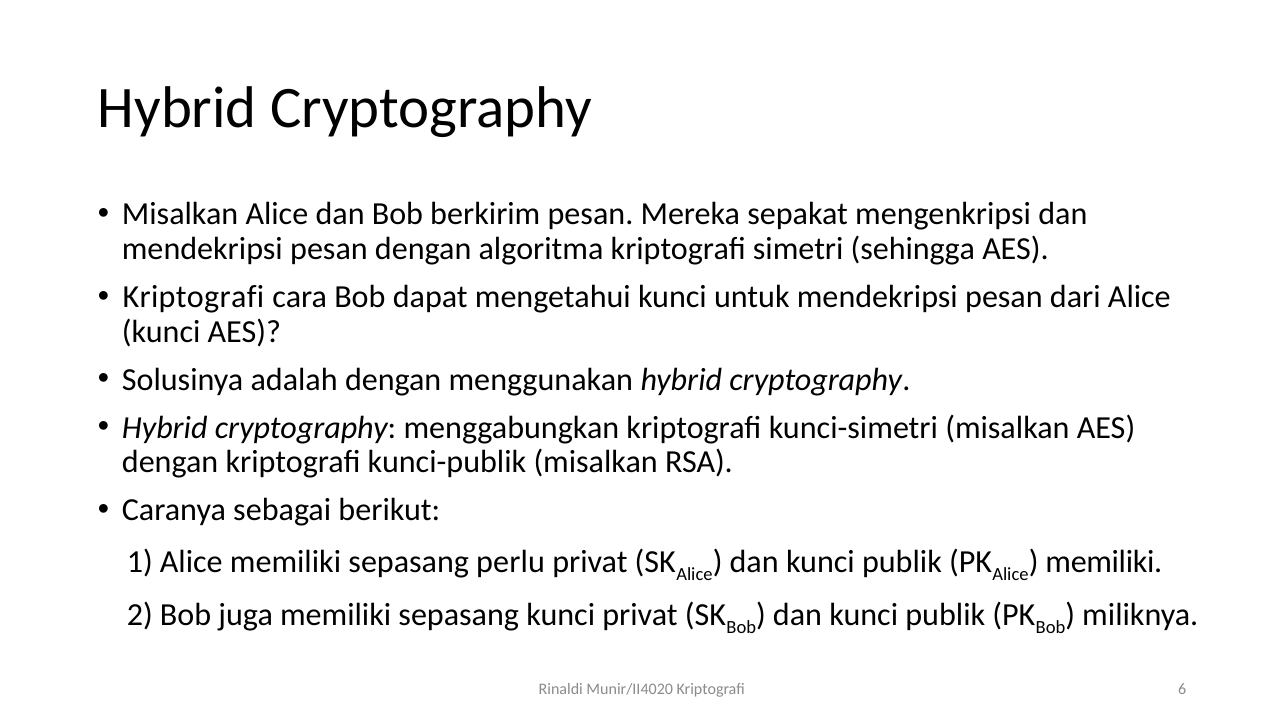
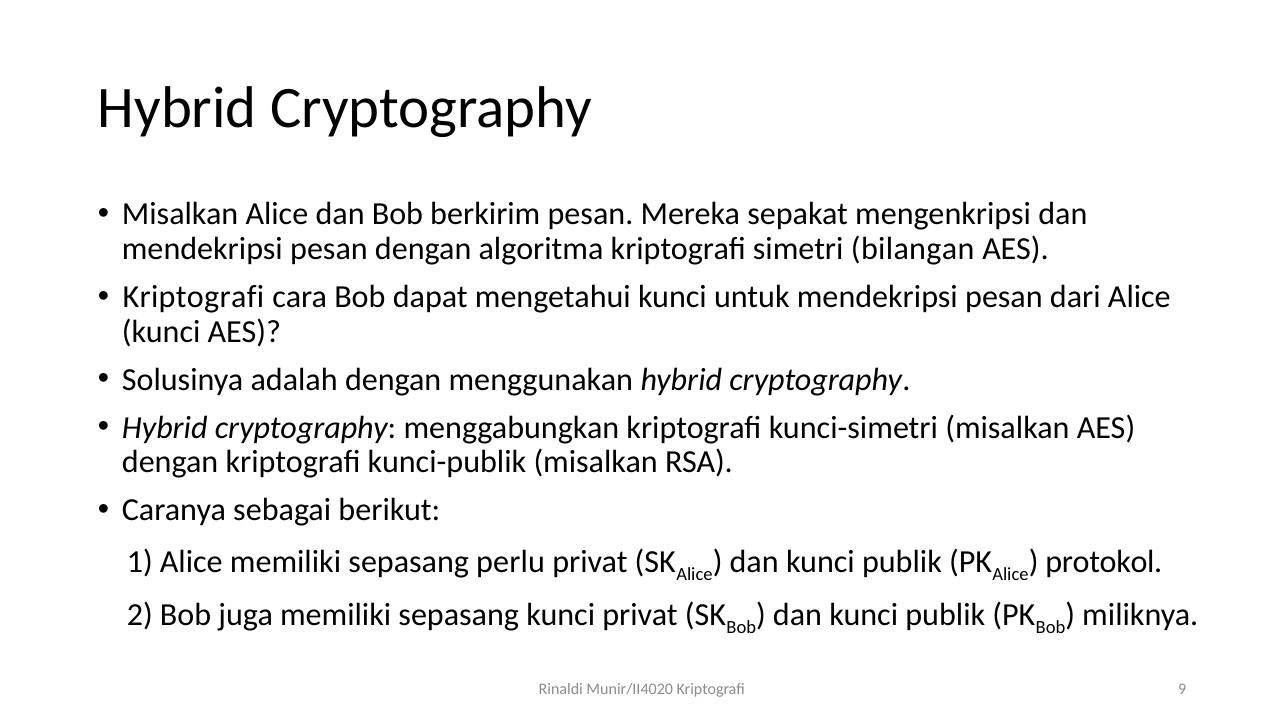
sehingga: sehingga -> bilangan
memiliki at (1104, 562): memiliki -> protokol
6: 6 -> 9
